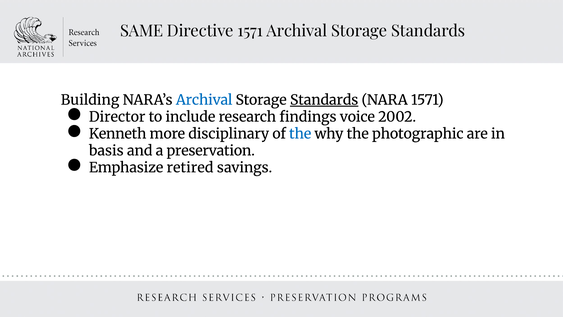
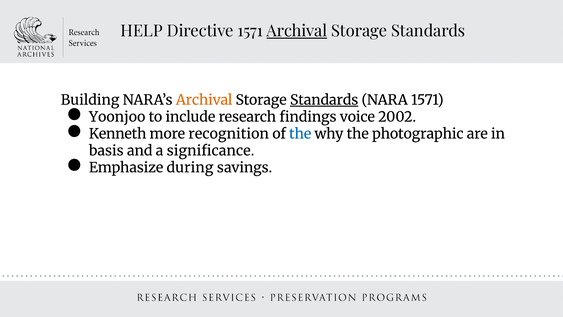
SAME: SAME -> HELP
Archival at (297, 31) underline: none -> present
Archival at (204, 100) colour: blue -> orange
Director: Director -> Yoonjoo
disciplinary: disciplinary -> recognition
preservation: preservation -> significance
retired: retired -> during
